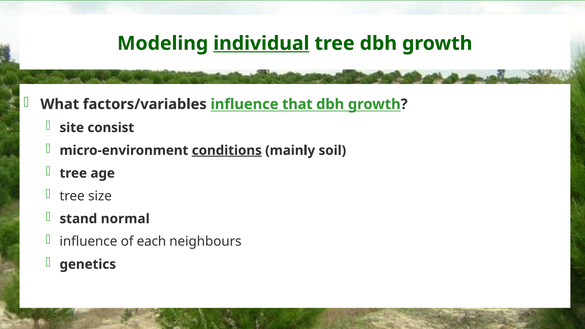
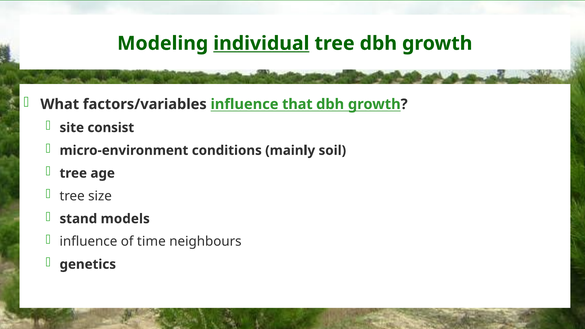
conditions underline: present -> none
normal: normal -> models
each: each -> time
